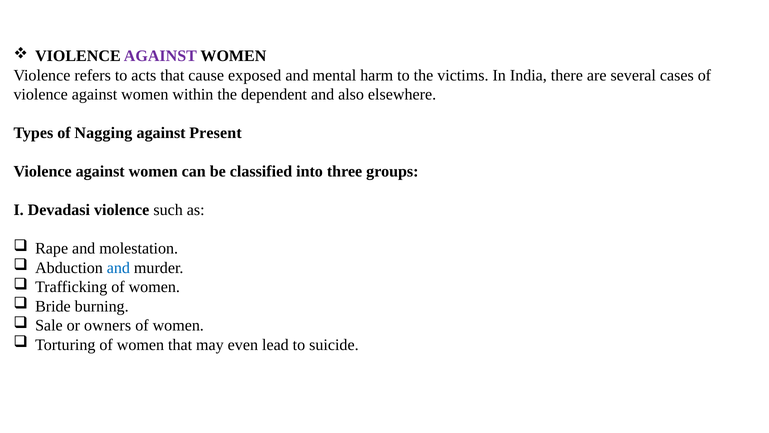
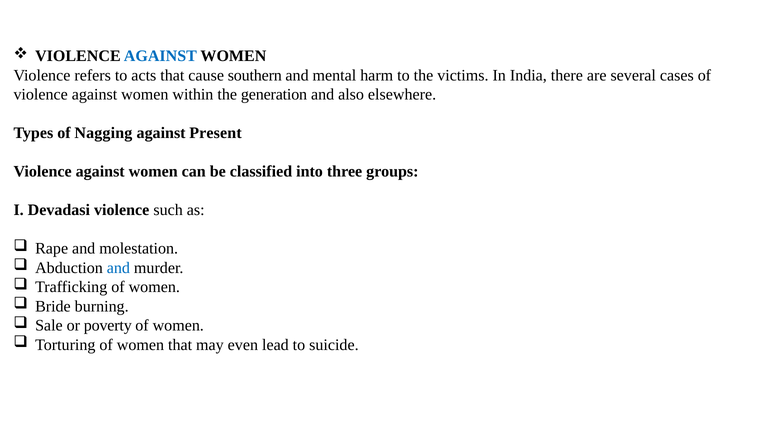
AGAINST at (160, 56) colour: purple -> blue
exposed: exposed -> southern
dependent: dependent -> generation
owners: owners -> poverty
